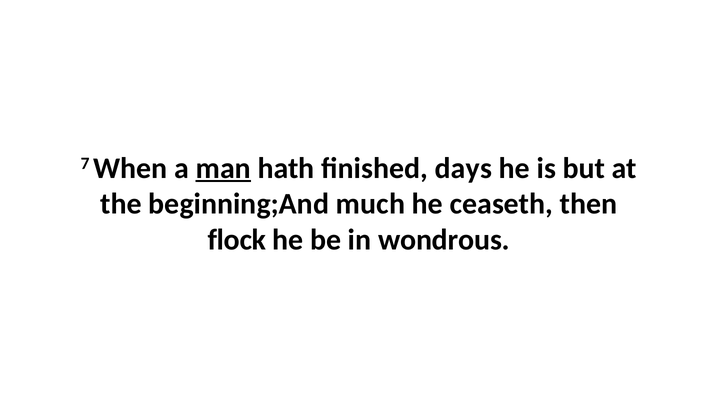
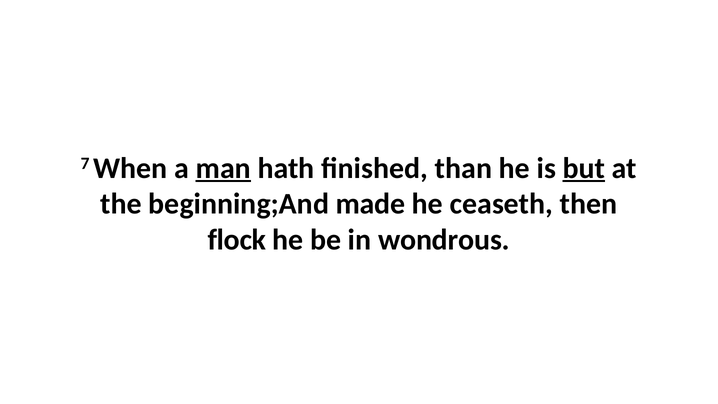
days: days -> than
but underline: none -> present
much: much -> made
